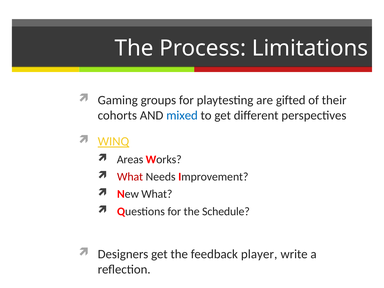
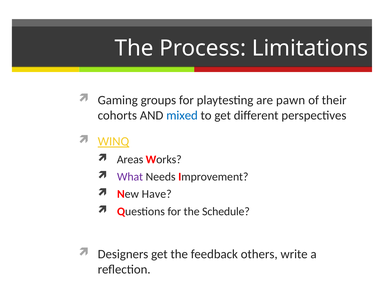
gifted: gifted -> pawn
What at (130, 177) colour: red -> purple
New What: What -> Have
player: player -> others
